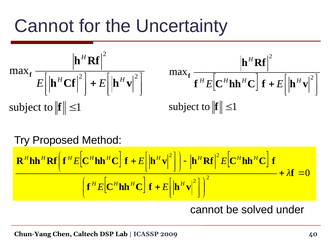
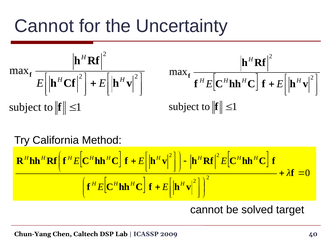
Proposed: Proposed -> California
under: under -> target
